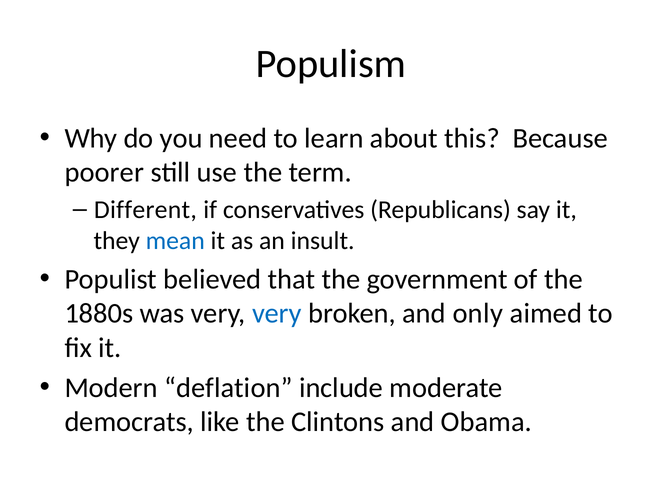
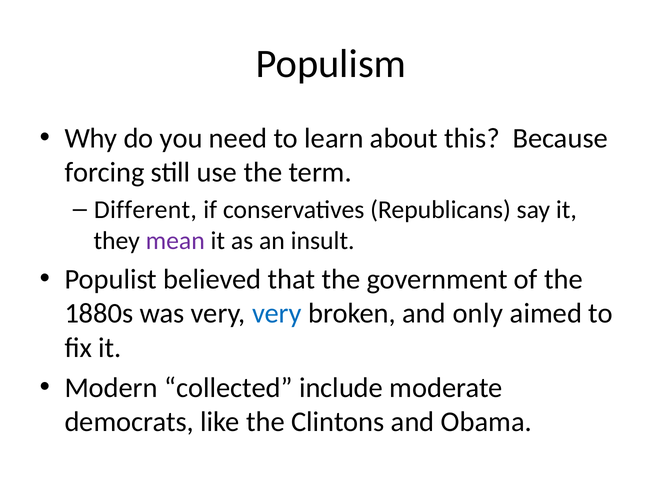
poorer: poorer -> forcing
mean colour: blue -> purple
deflation: deflation -> collected
